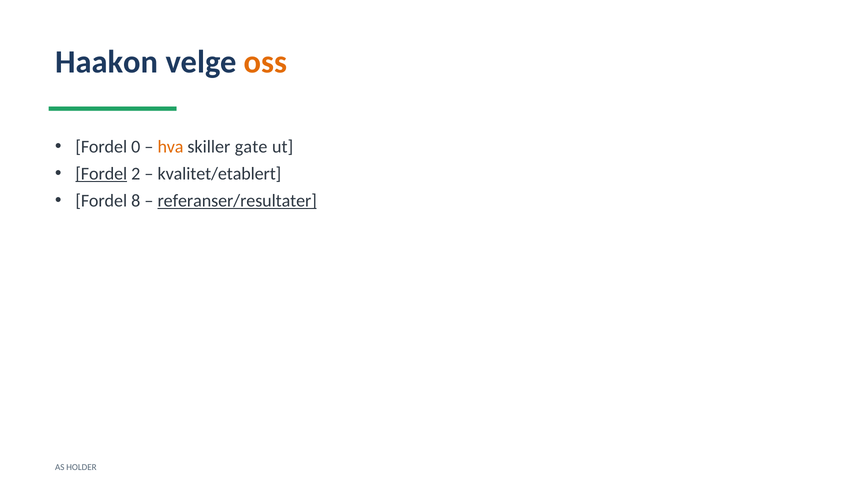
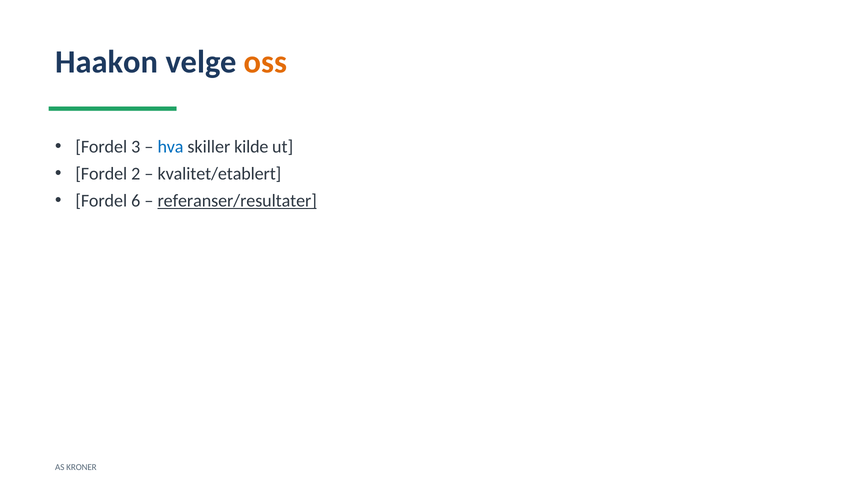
0: 0 -> 3
hva colour: orange -> blue
gate: gate -> kilde
Fordel at (101, 174) underline: present -> none
8: 8 -> 6
HOLDER: HOLDER -> KRONER
